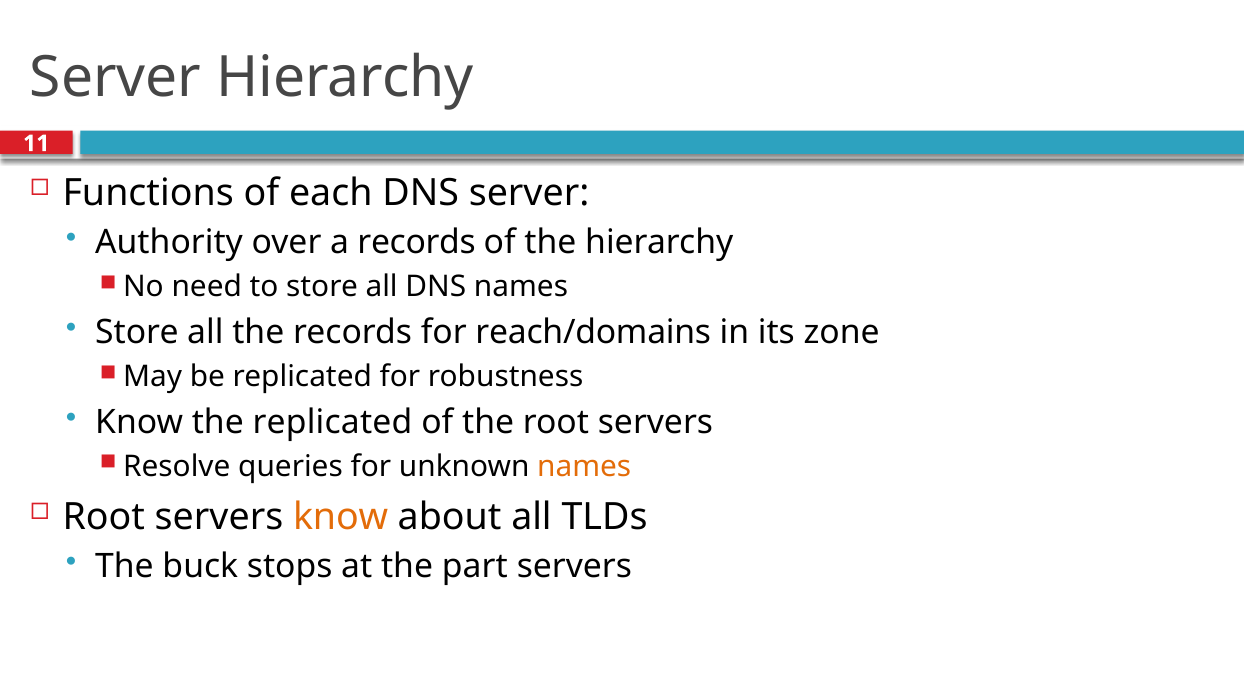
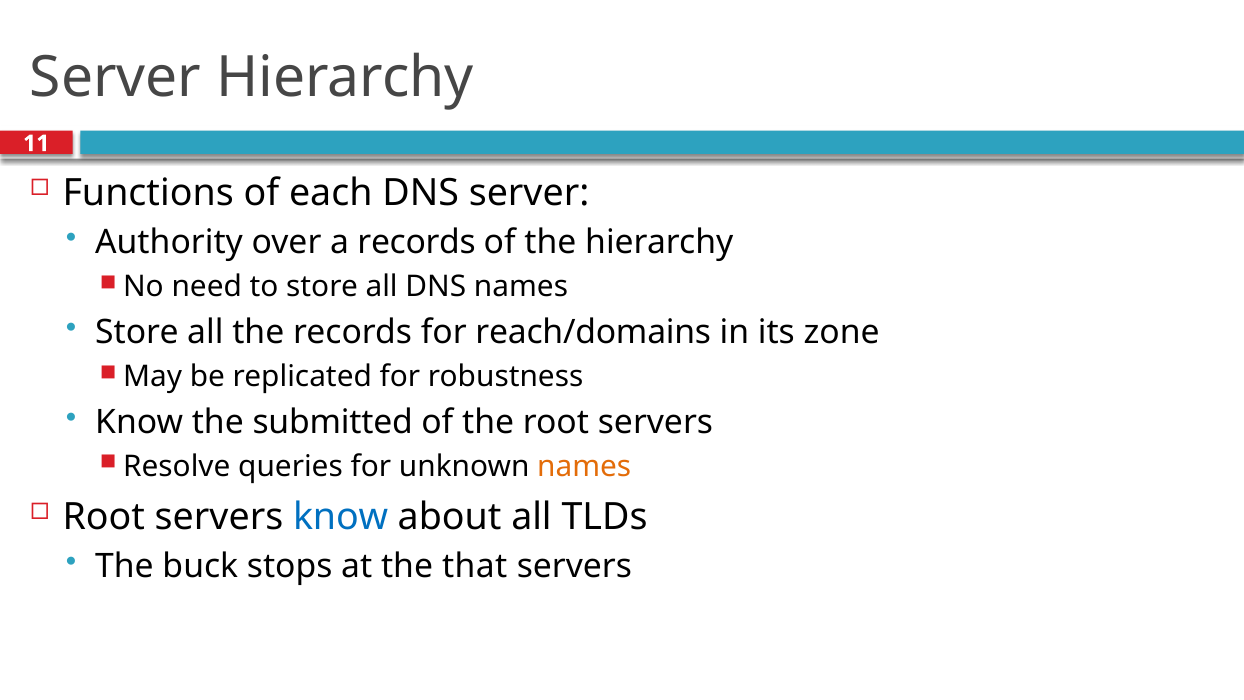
the replicated: replicated -> submitted
know at (341, 516) colour: orange -> blue
part: part -> that
